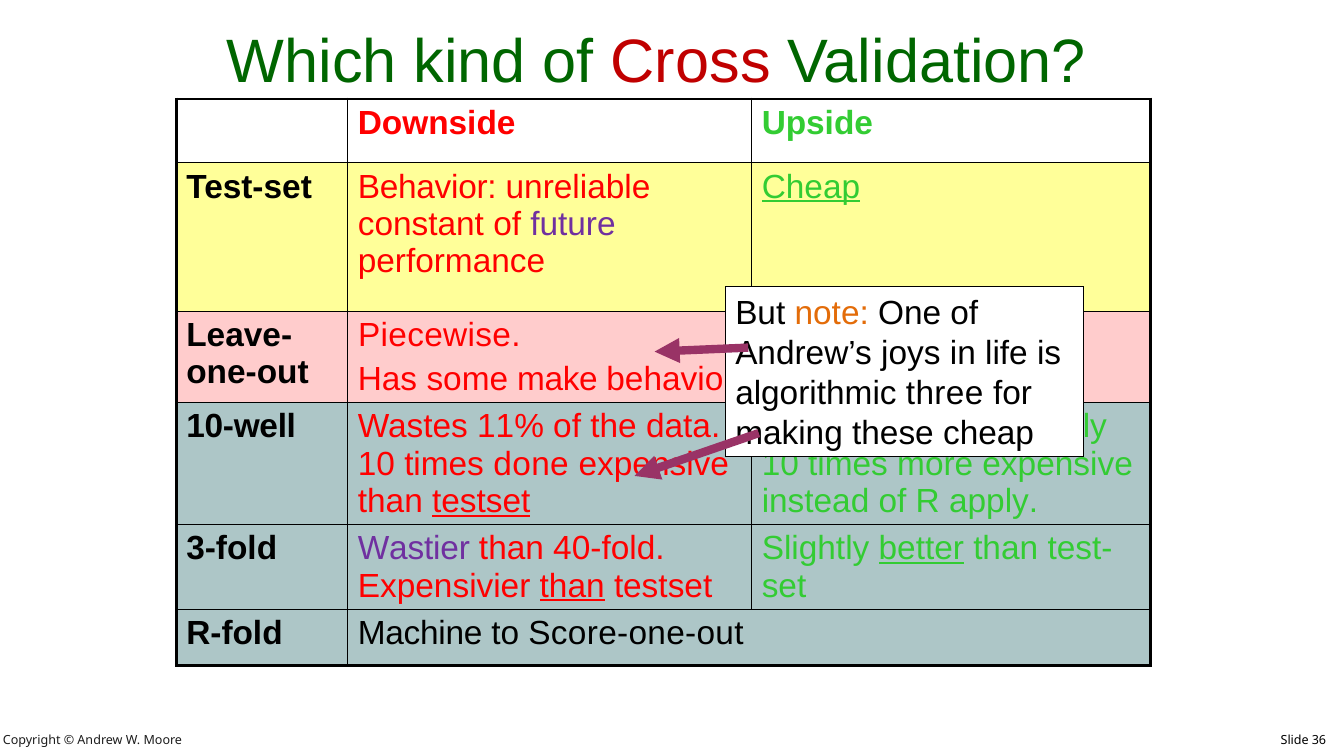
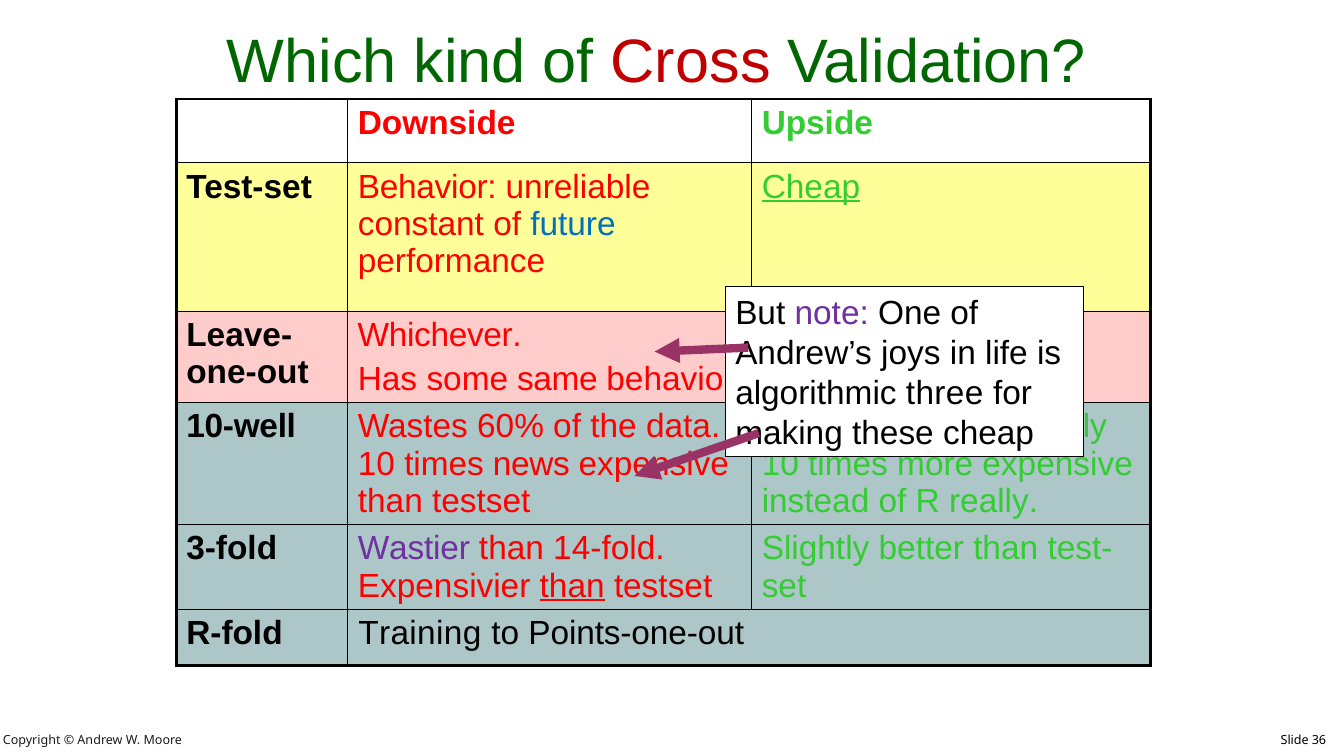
future colour: purple -> blue
note colour: orange -> purple
Piecewise: Piecewise -> Whichever
make: make -> same
11%: 11% -> 60%
done: done -> news
testset at (481, 501) underline: present -> none
apply: apply -> really
40-fold: 40-fold -> 14-fold
better underline: present -> none
Machine: Machine -> Training
Score-one-out: Score-one-out -> Points-one-out
